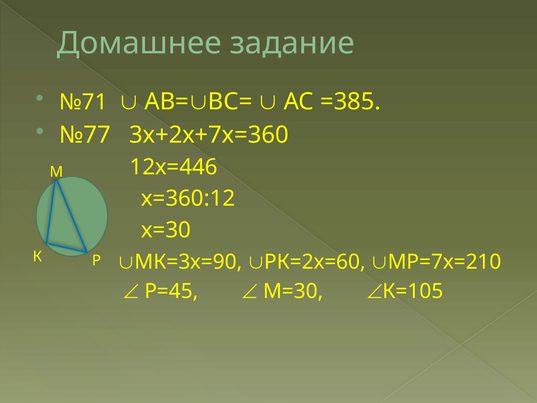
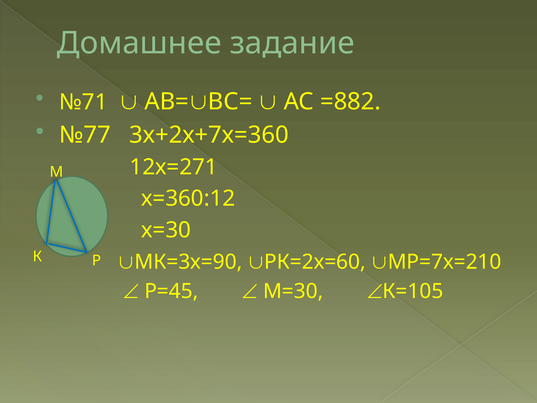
=385: =385 -> =882
12х=446: 12х=446 -> 12х=271
